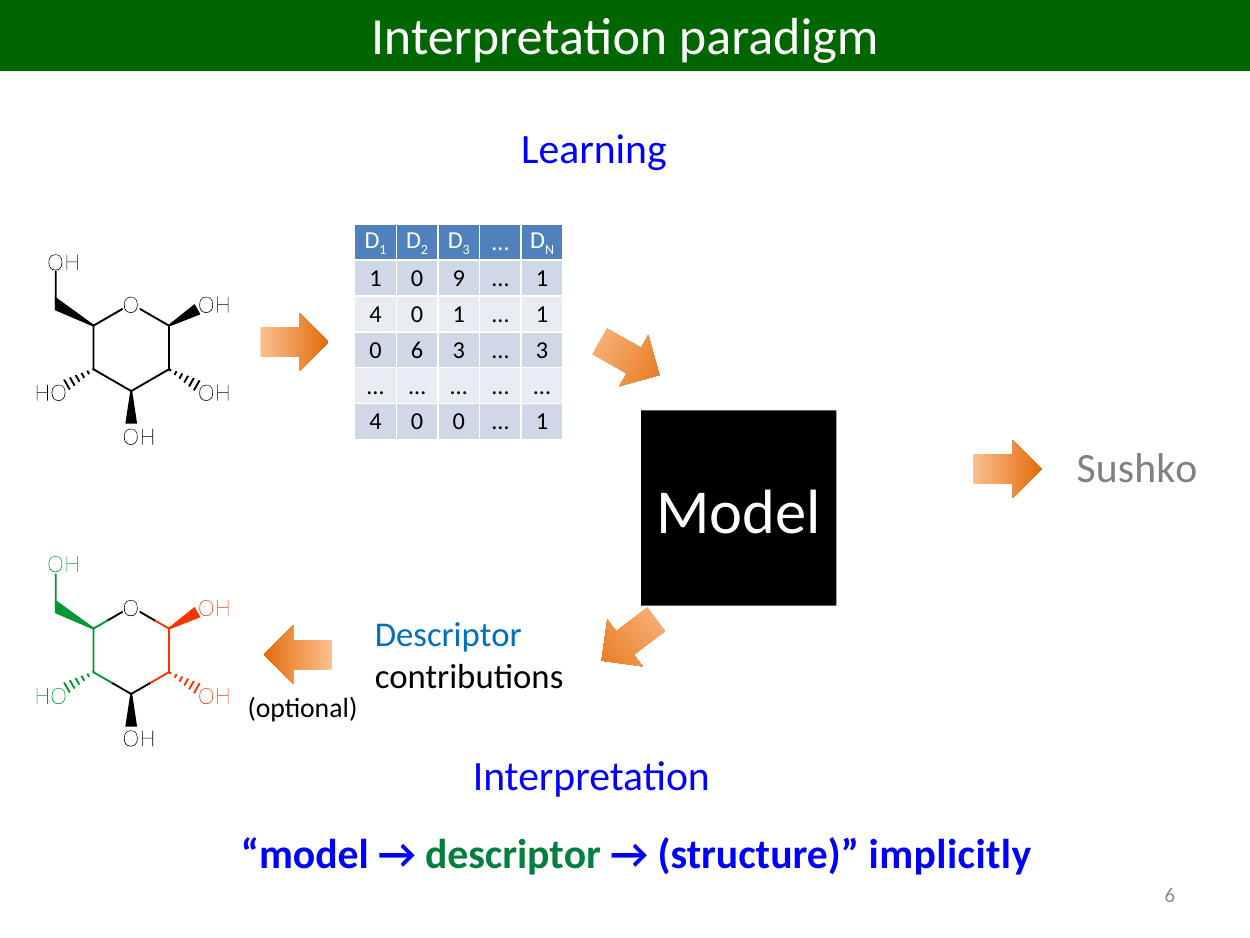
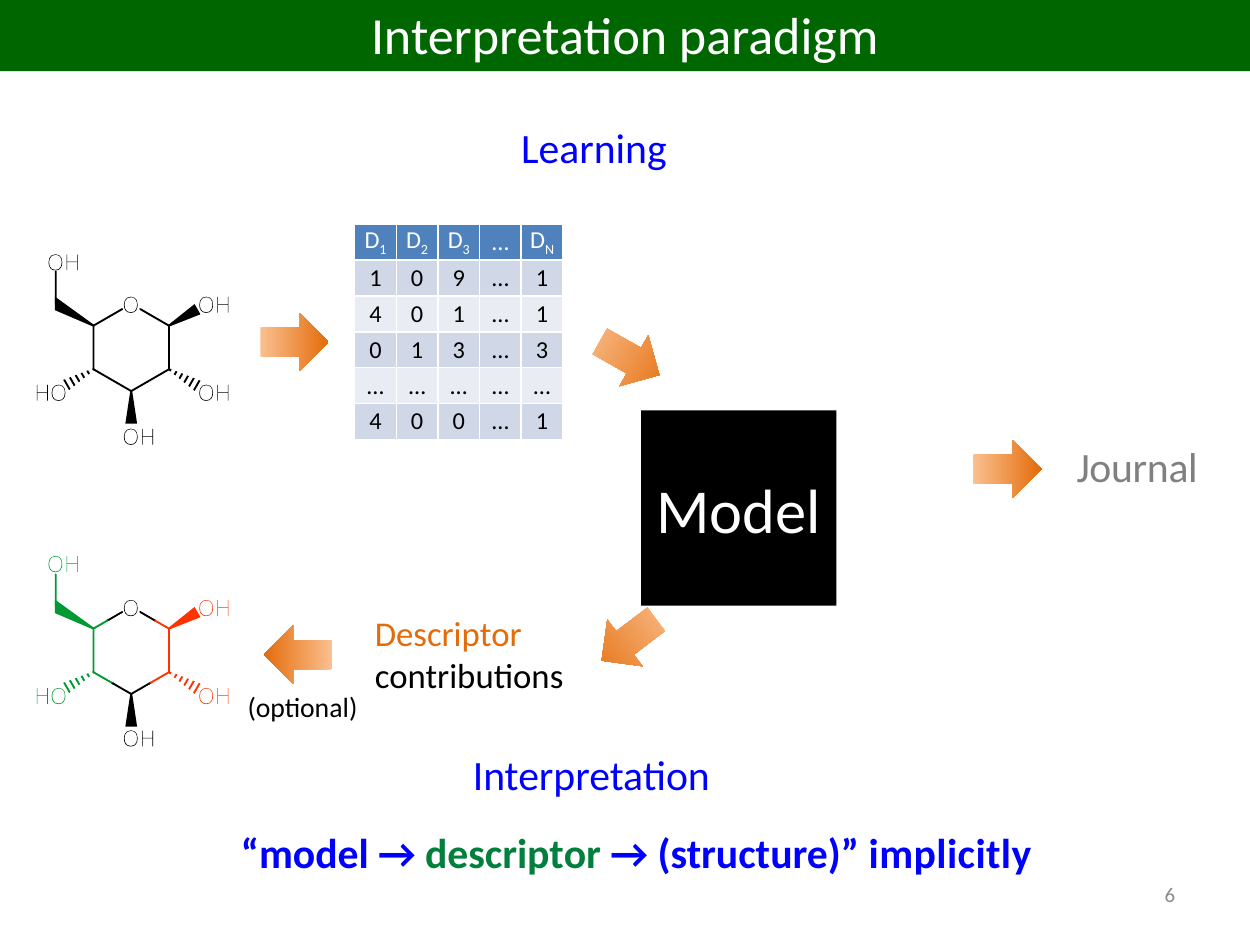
6 at (417, 350): 6 -> 1
Sushko: Sushko -> Journal
Descriptor at (448, 635) colour: blue -> orange
